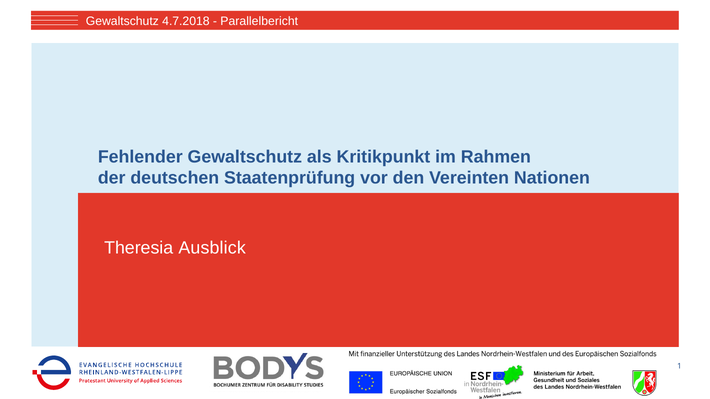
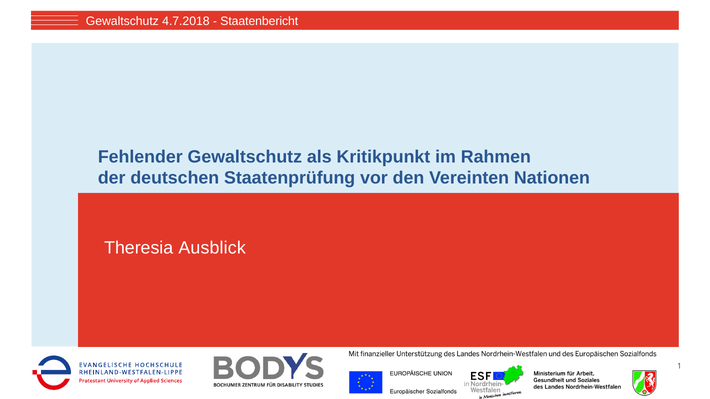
Parallelbericht: Parallelbericht -> Staatenbericht
